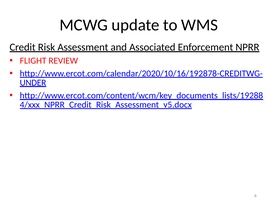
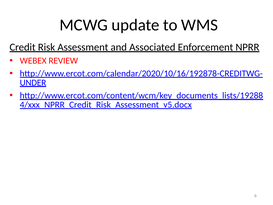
FLIGHT: FLIGHT -> WEBEX
